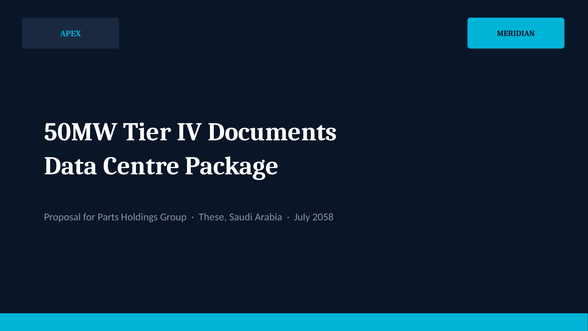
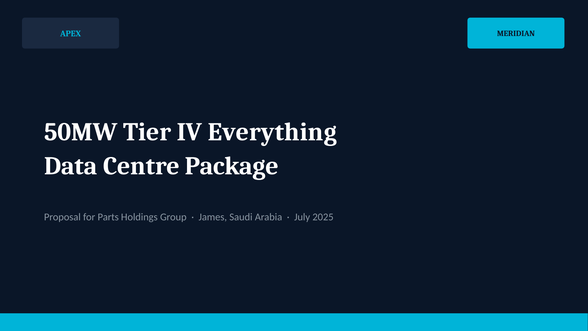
Documents: Documents -> Everything
These: These -> James
2058: 2058 -> 2025
